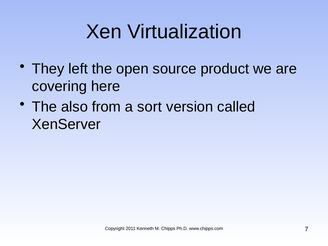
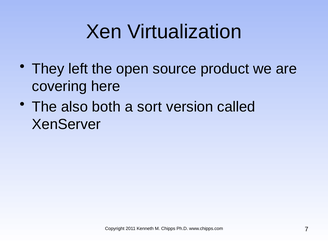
from: from -> both
